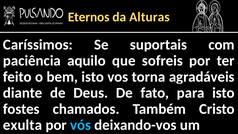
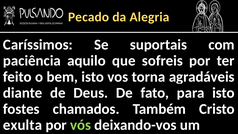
Eternos: Eternos -> Pecado
Alturas: Alturas -> Alegria
vós colour: light blue -> light green
